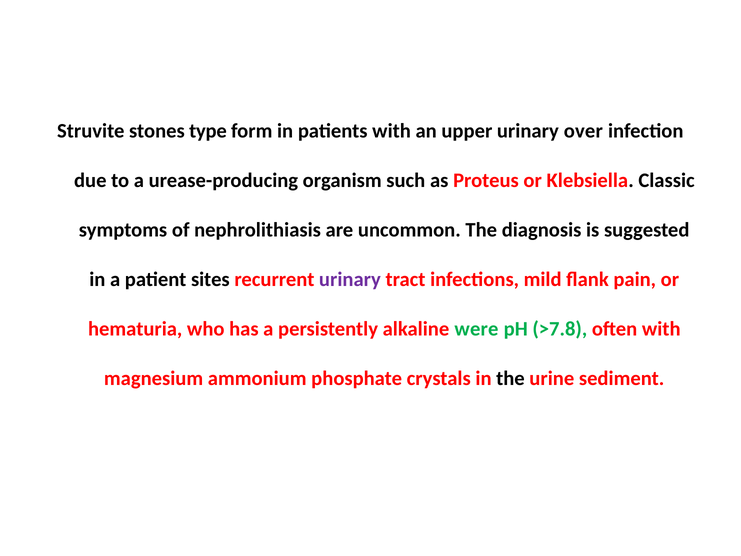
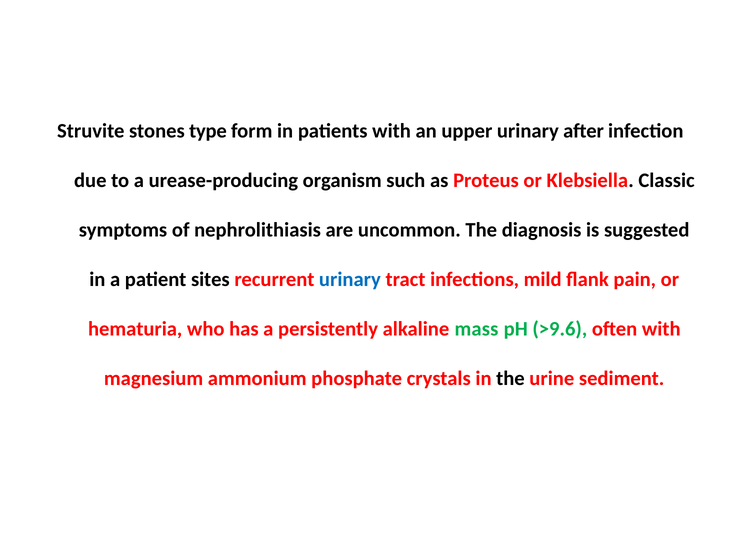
over: over -> after
urinary at (350, 279) colour: purple -> blue
were: were -> mass
>7.8: >7.8 -> >9.6
